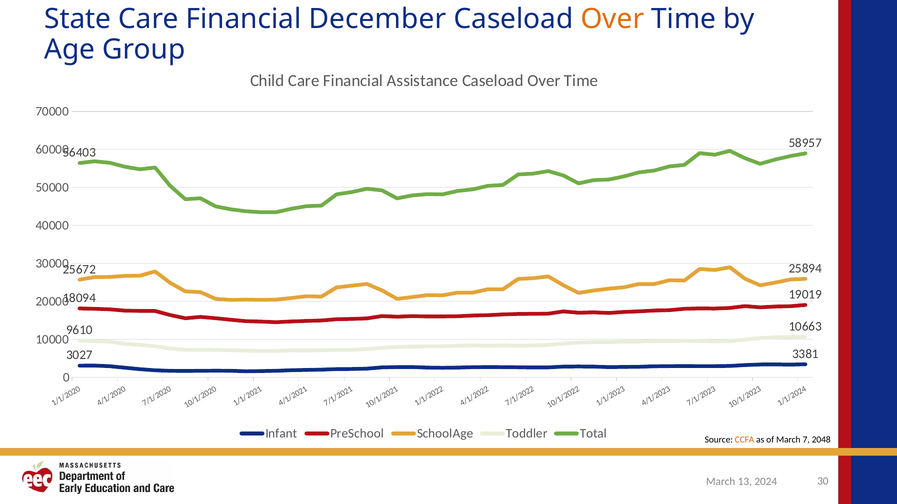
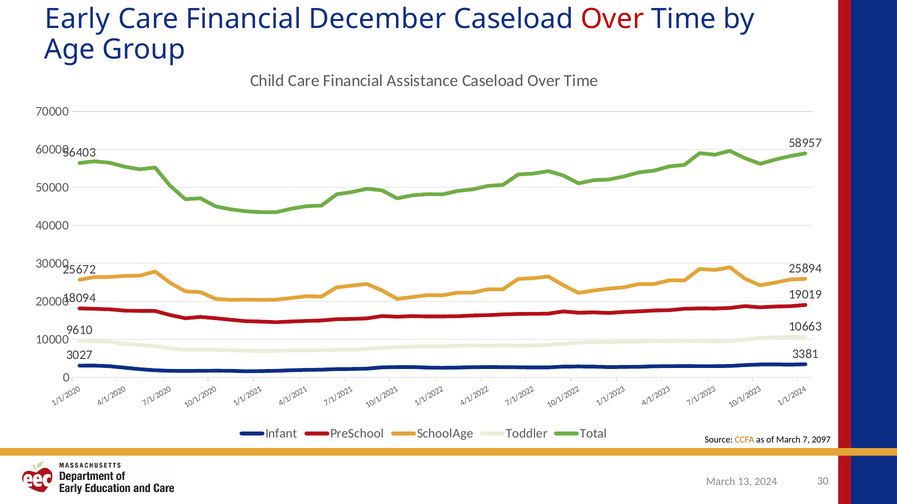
State: State -> Early
Over at (612, 19) colour: orange -> red
2048: 2048 -> 2097
